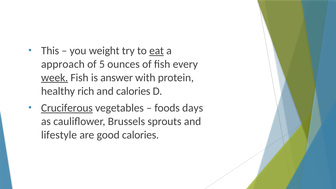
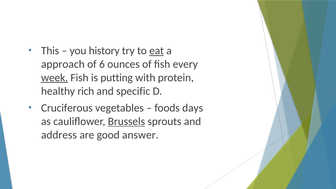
weight: weight -> history
5: 5 -> 6
answer: answer -> putting
and calories: calories -> specific
Cruciferous underline: present -> none
Brussels underline: none -> present
lifestyle: lifestyle -> address
good calories: calories -> answer
